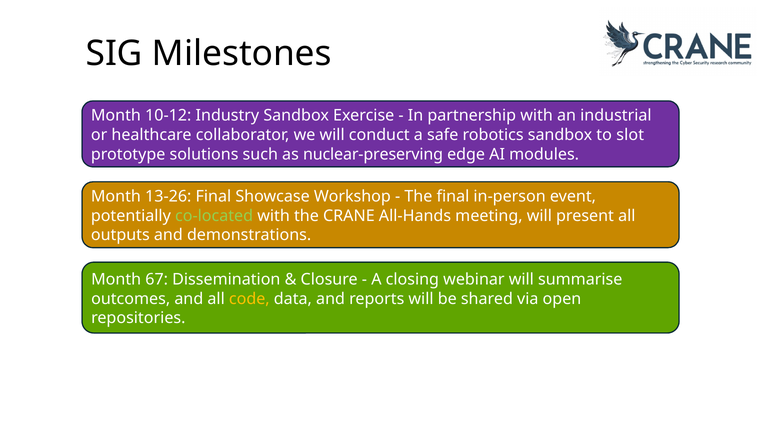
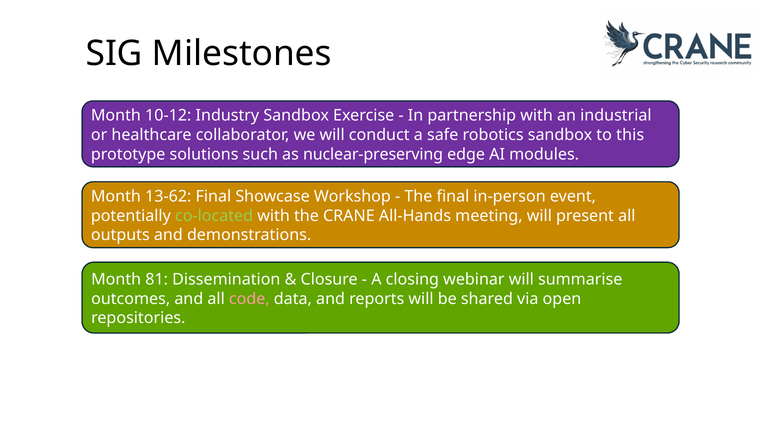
slot: slot -> this
13-26: 13-26 -> 13-62
67: 67 -> 81
code colour: yellow -> pink
